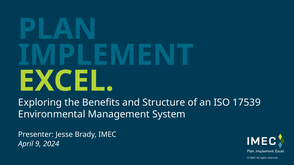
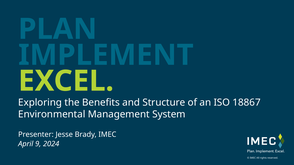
17539: 17539 -> 18867
